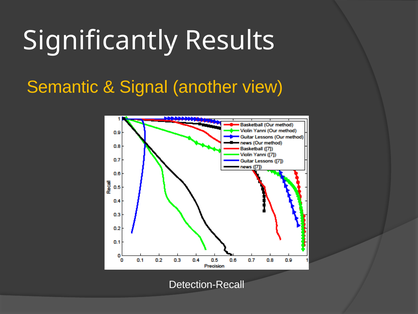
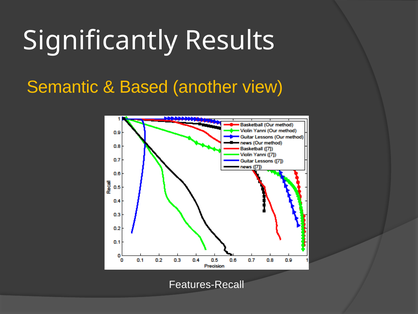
Signal: Signal -> Based
Detection-Recall: Detection-Recall -> Features-Recall
